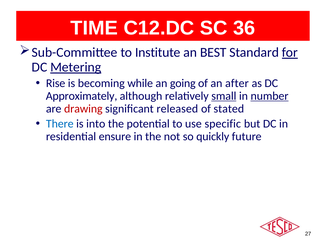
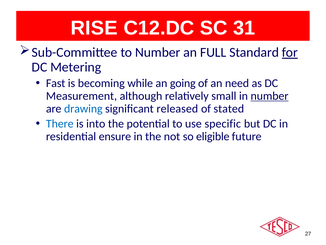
TIME: TIME -> RISE
36: 36 -> 31
to Institute: Institute -> Number
BEST: BEST -> FULL
Metering underline: present -> none
Rise: Rise -> Fast
after: after -> need
Approximately: Approximately -> Measurement
small underline: present -> none
drawing colour: red -> blue
quickly: quickly -> eligible
